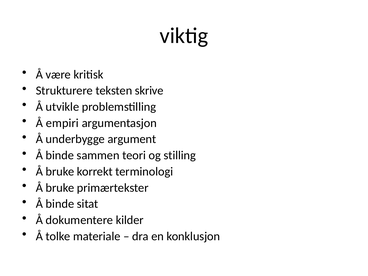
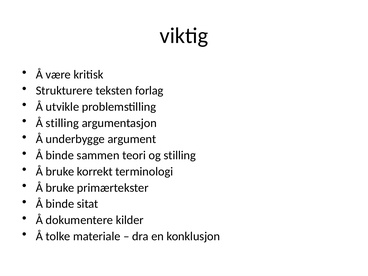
skrive: skrive -> forlag
Å empiri: empiri -> stilling
